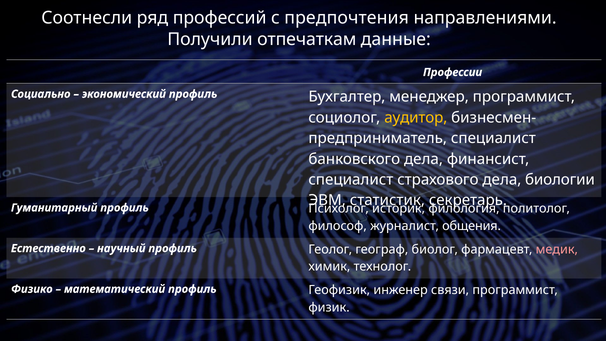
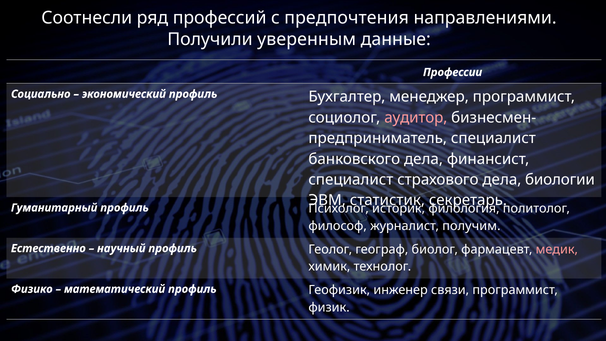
отпечаткам: отпечаткам -> уверенным
аудитор colour: yellow -> pink
общения: общения -> получим
